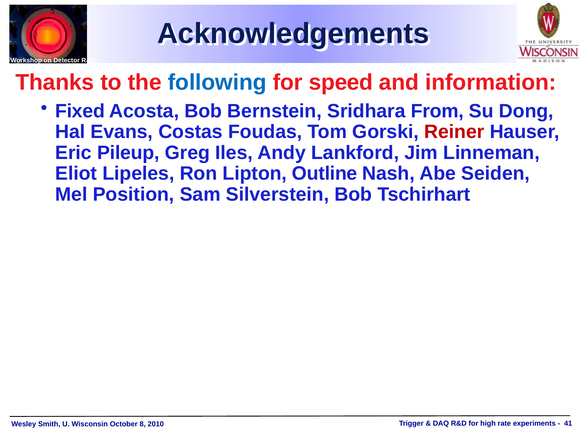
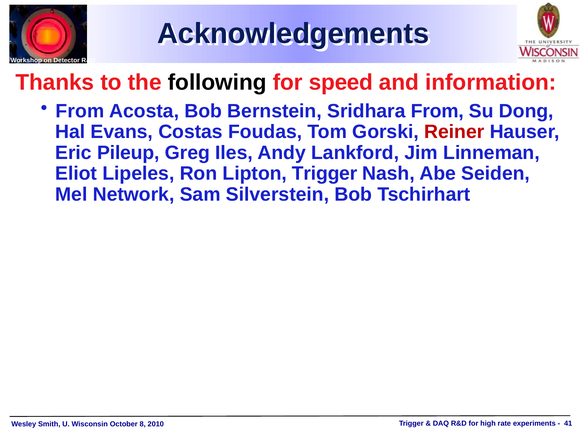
following colour: blue -> black
Fixed at (80, 111): Fixed -> From
Lipton Outline: Outline -> Trigger
Position: Position -> Network
